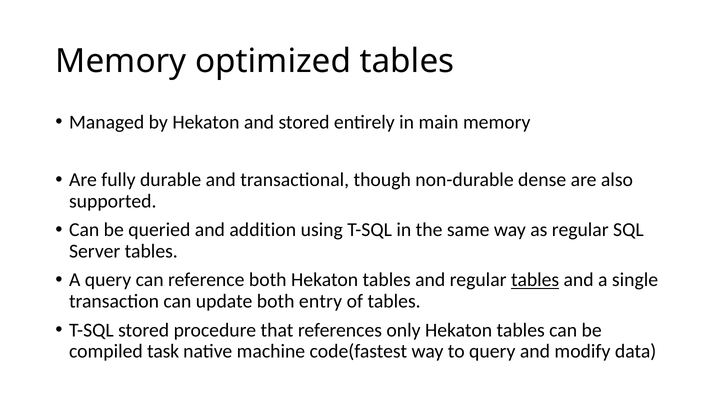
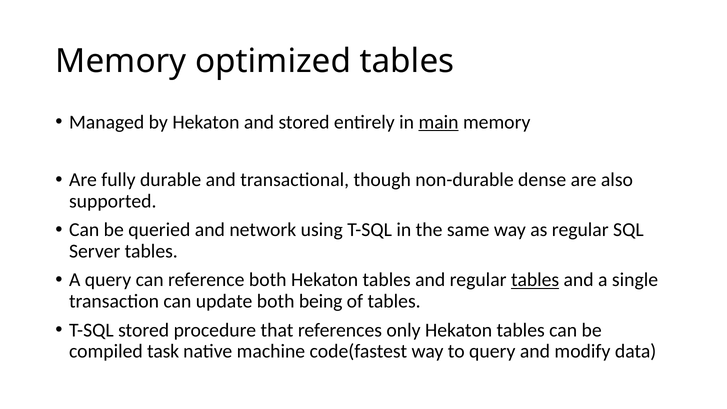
main underline: none -> present
addition: addition -> network
entry: entry -> being
